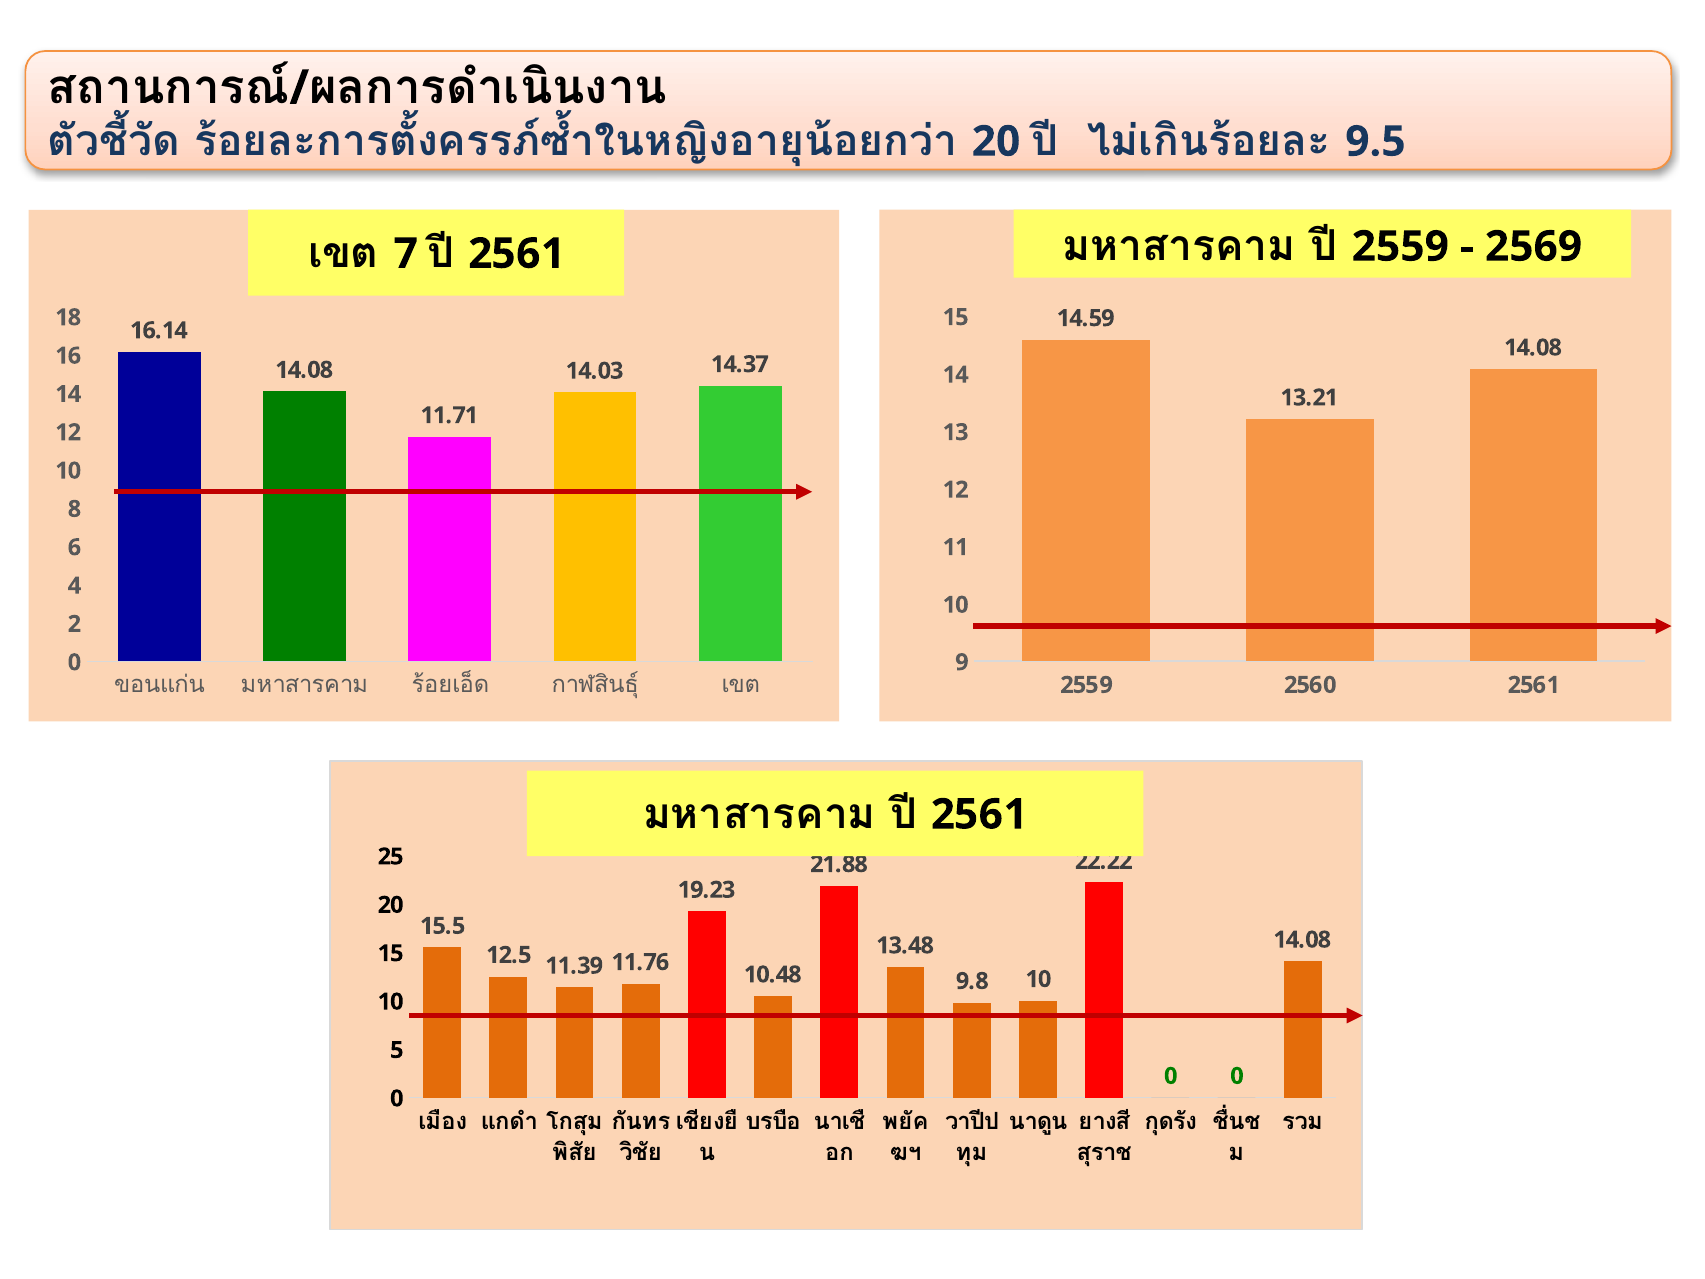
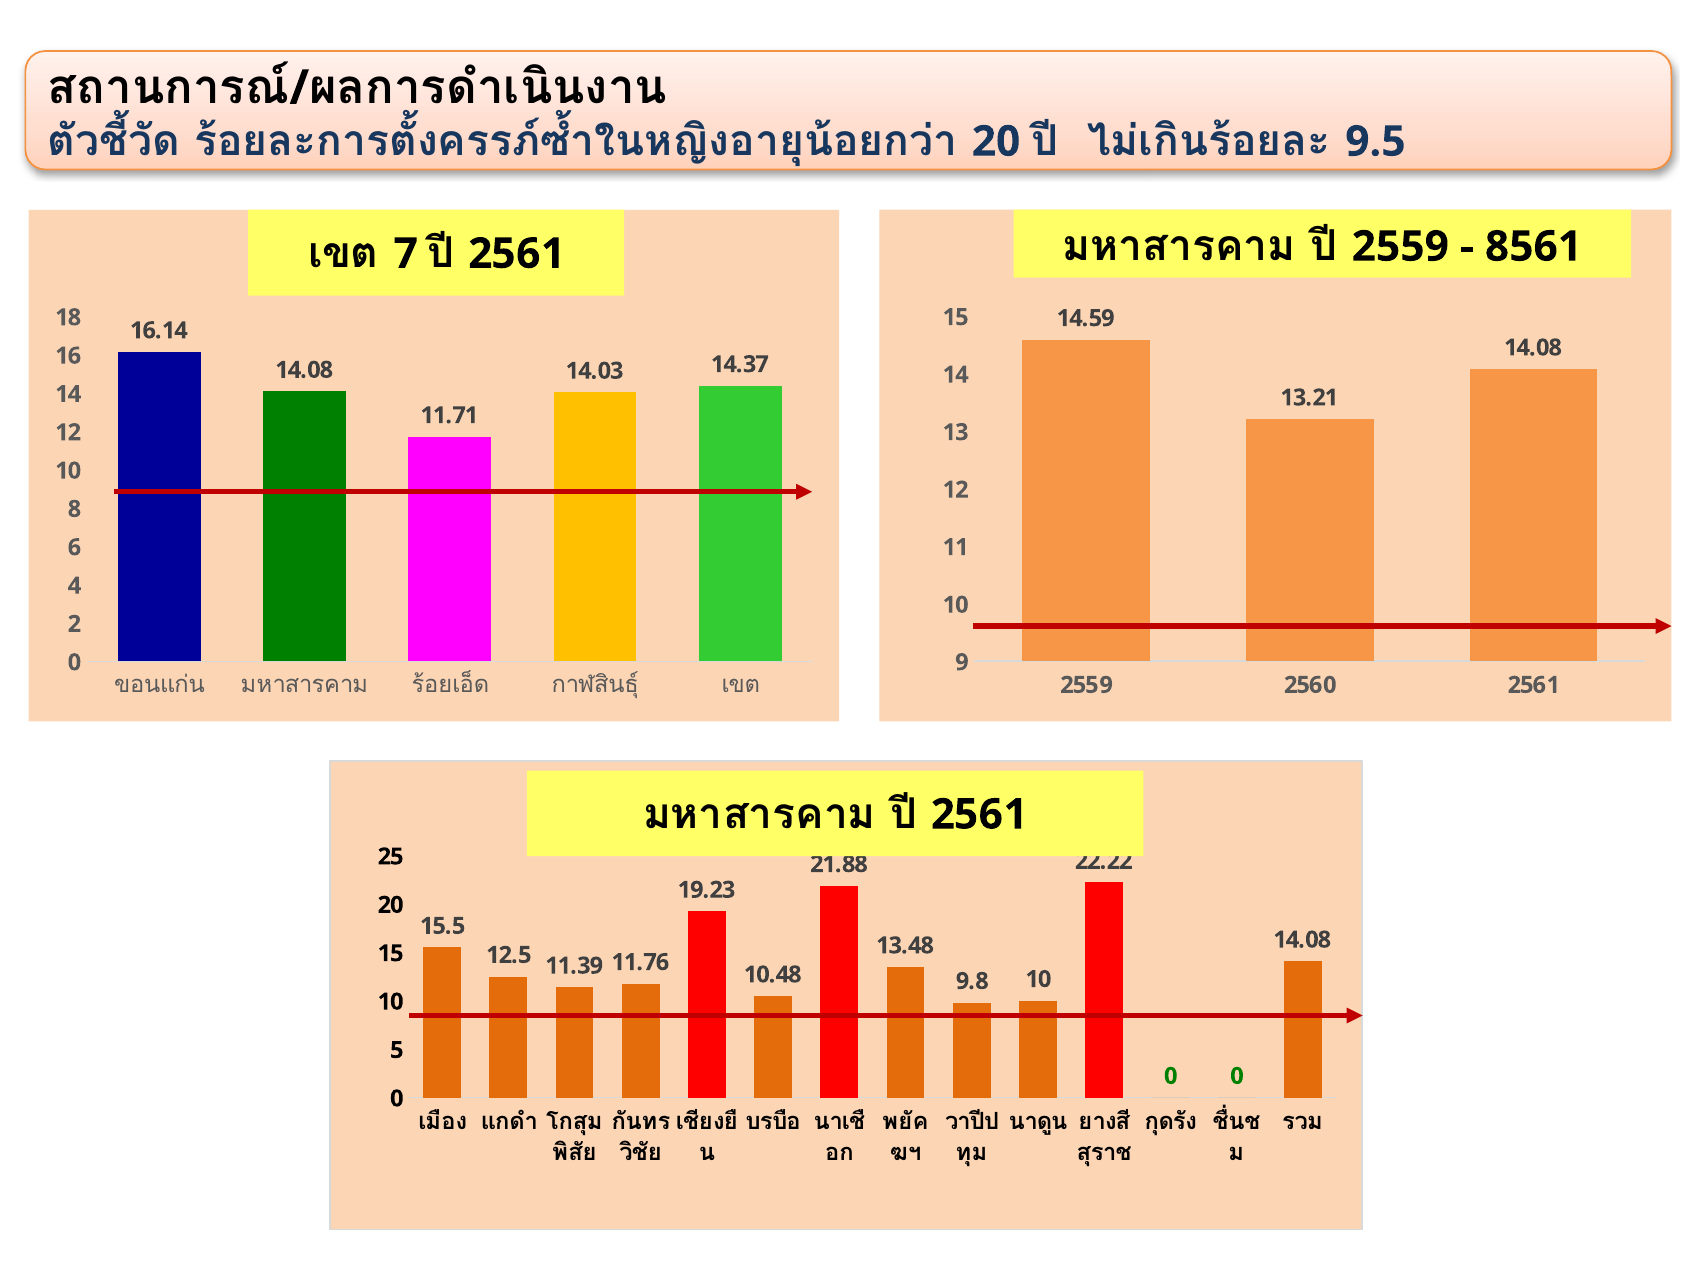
2569: 2569 -> 8561
